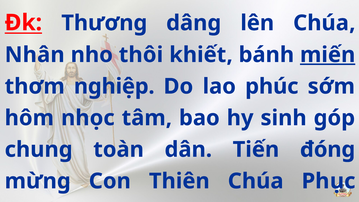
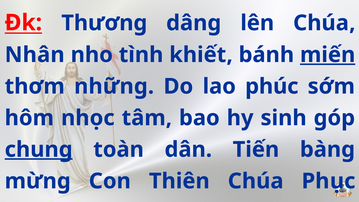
thôi: thôi -> tình
nghiệp: nghiệp -> những
chung underline: none -> present
đóng: đóng -> bàng
